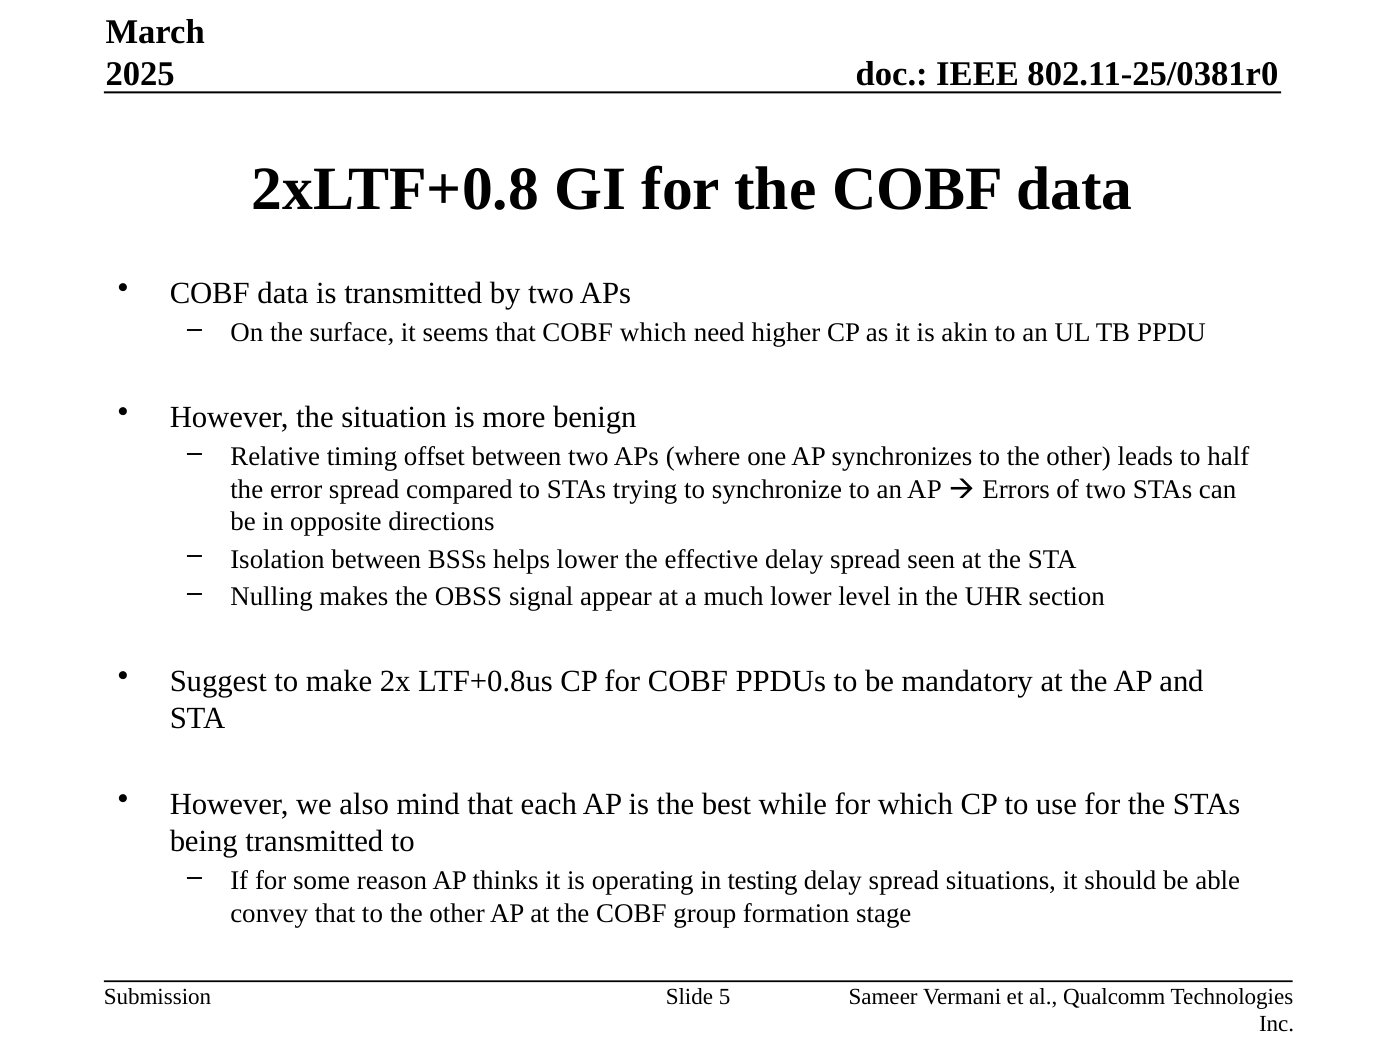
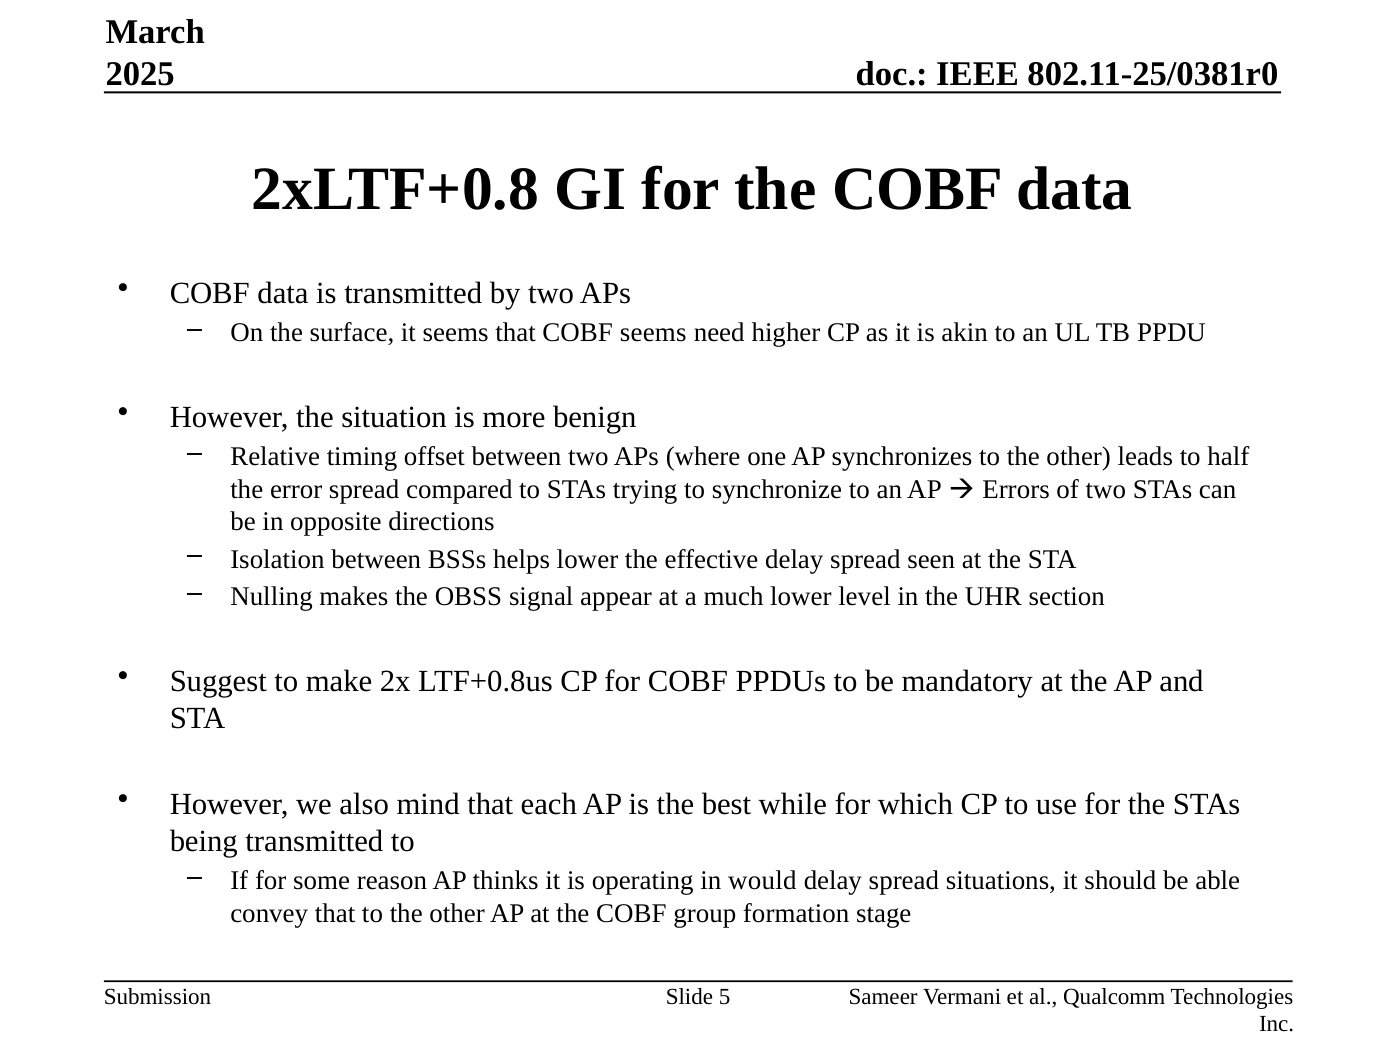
COBF which: which -> seems
testing: testing -> would
